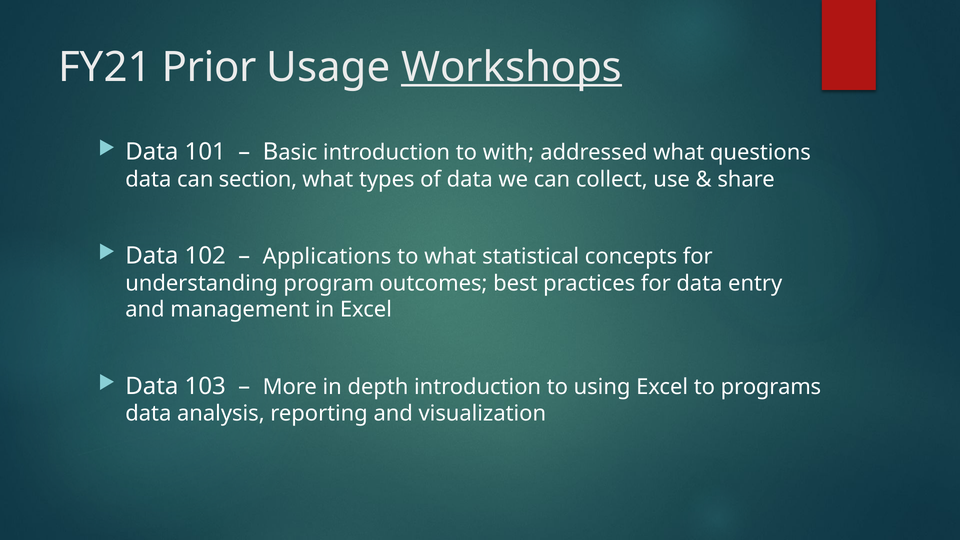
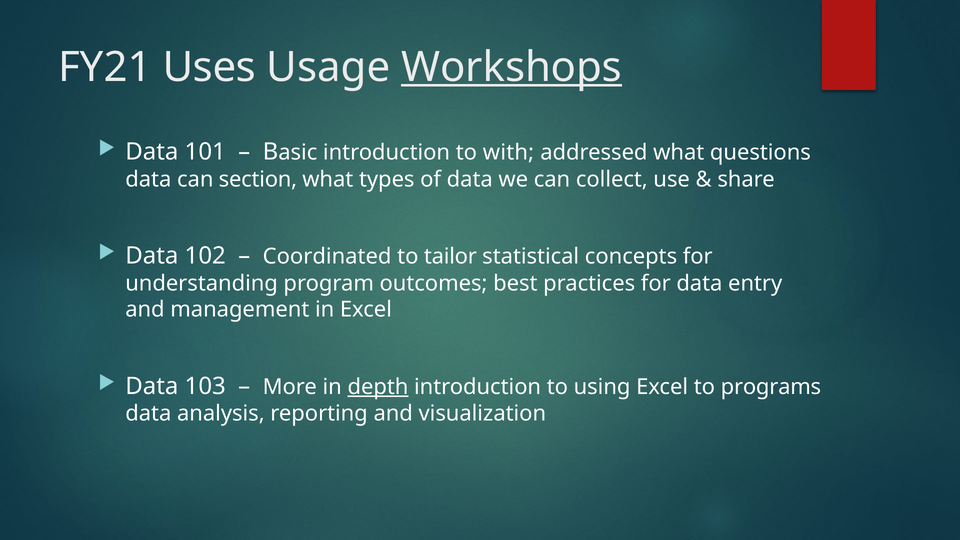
Prior: Prior -> Uses
Applications: Applications -> Coordinated
to what: what -> tailor
depth underline: none -> present
